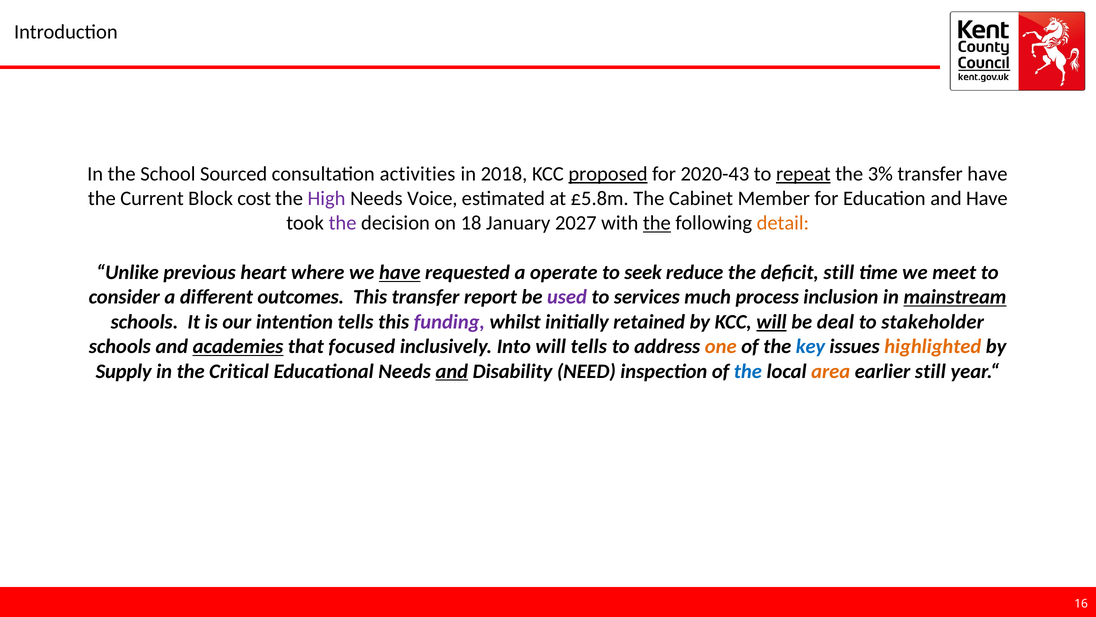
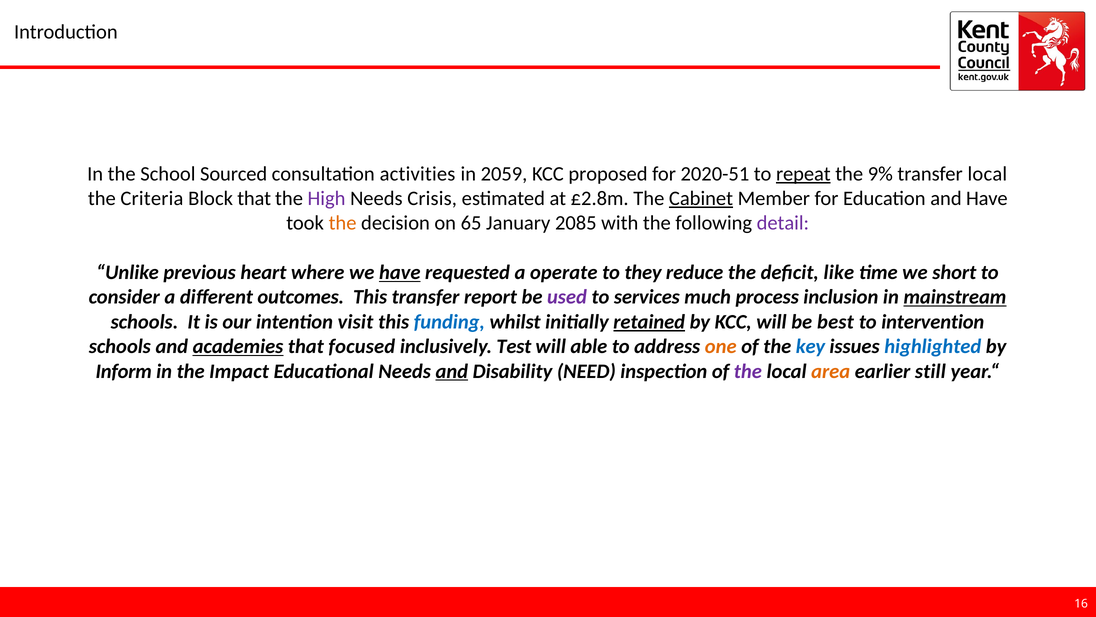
2018: 2018 -> 2059
proposed underline: present -> none
2020-43: 2020-43 -> 2020-51
3%: 3% -> 9%
transfer have: have -> local
Current: Current -> Criteria
Block cost: cost -> that
Voice: Voice -> Crisis
£5.8m: £5.8m -> £2.8m
Cabinet underline: none -> present
the at (343, 223) colour: purple -> orange
18: 18 -> 65
2027: 2027 -> 2085
the at (657, 223) underline: present -> none
detail colour: orange -> purple
seek: seek -> they
deficit still: still -> like
meet: meet -> short
intention tells: tells -> visit
funding colour: purple -> blue
retained underline: none -> present
will at (771, 322) underline: present -> none
deal: deal -> best
stakeholder: stakeholder -> intervention
Into: Into -> Test
will tells: tells -> able
highlighted colour: orange -> blue
Supply: Supply -> Inform
Critical: Critical -> Impact
the at (748, 371) colour: blue -> purple
